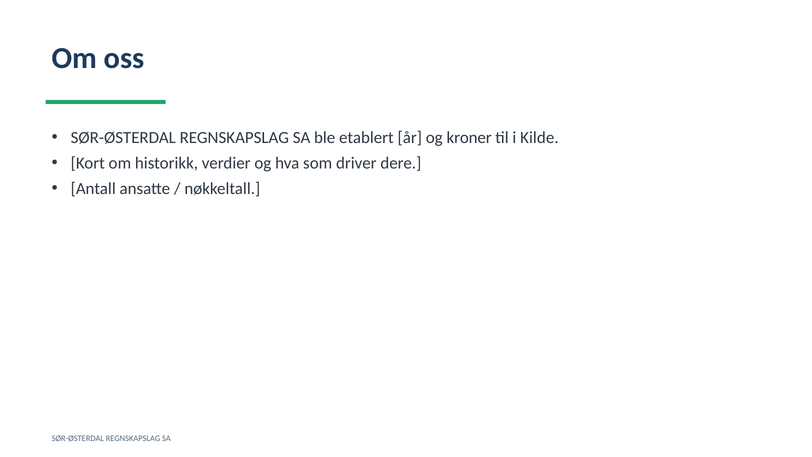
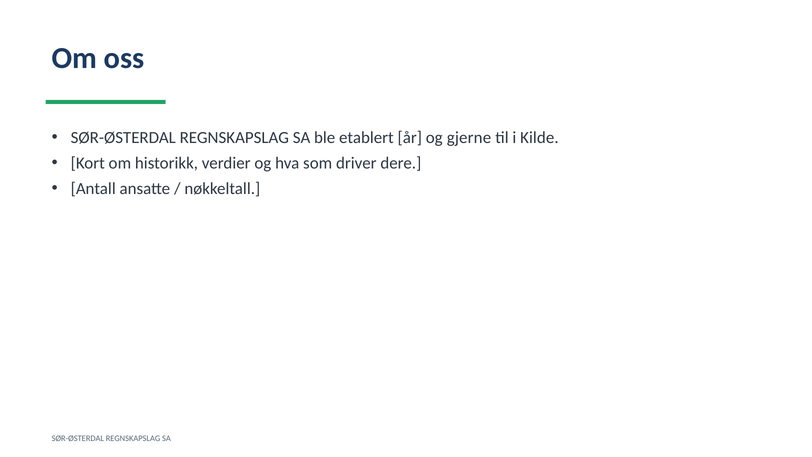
kroner: kroner -> gjerne
